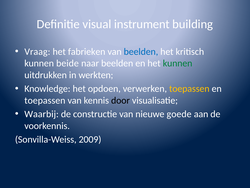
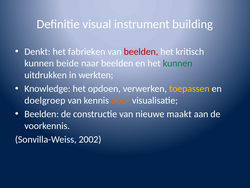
Vraag: Vraag -> Denkt
beelden at (141, 52) colour: blue -> red
toepassen at (45, 100): toepassen -> doelgroep
door colour: black -> orange
Waarbij at (42, 114): Waarbij -> Beelden
goede: goede -> maakt
2009: 2009 -> 2002
